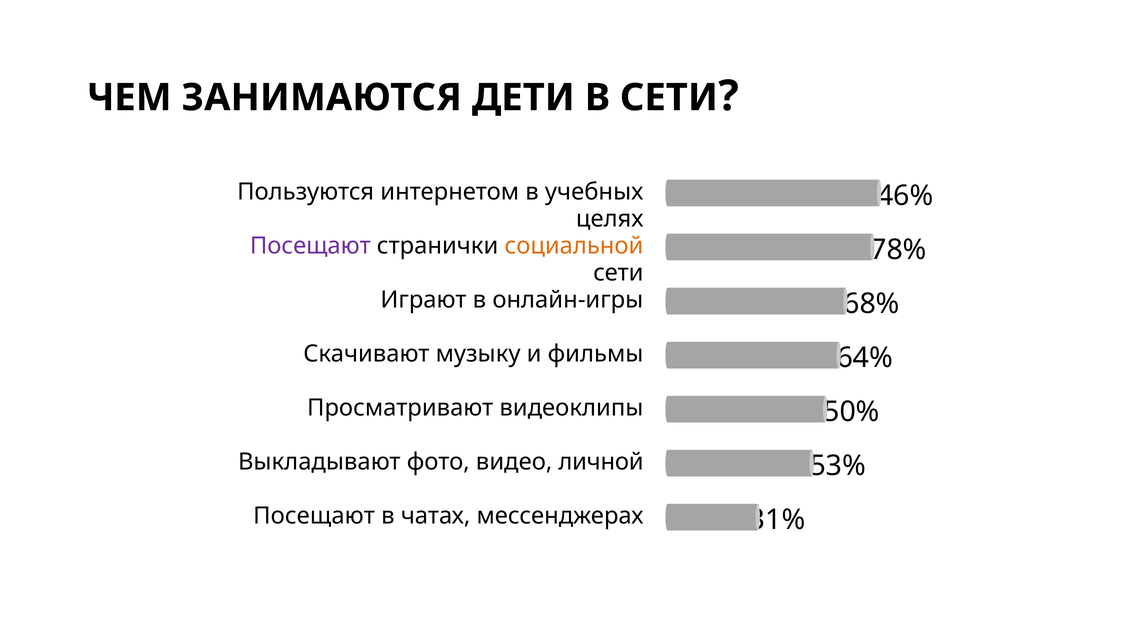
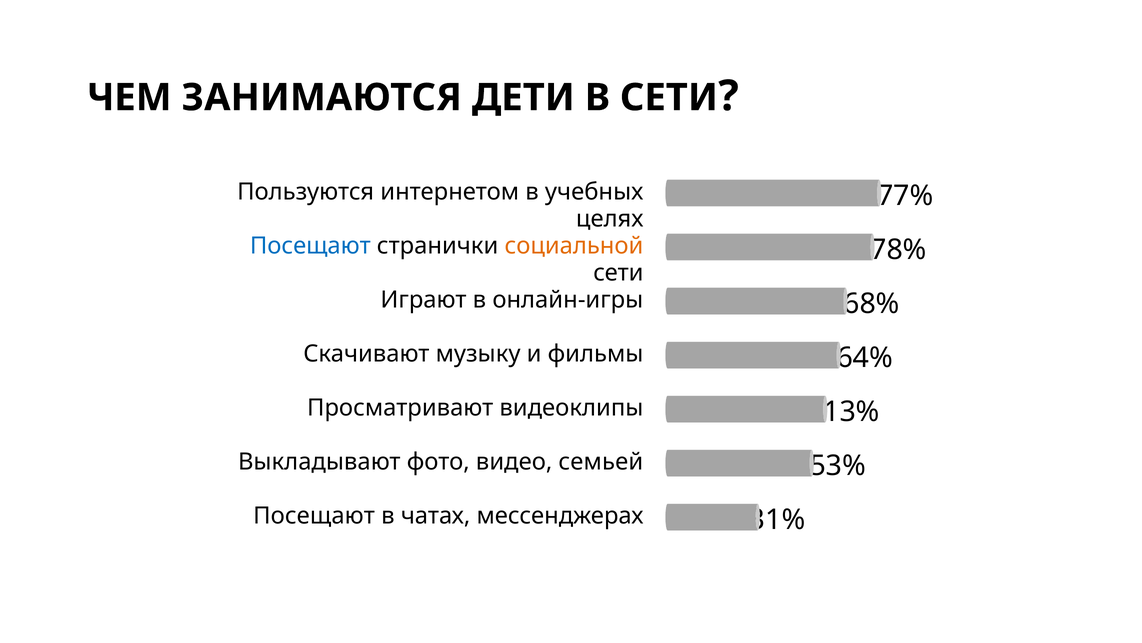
46%: 46% -> 77%
Посещают at (310, 245) colour: purple -> blue
50%: 50% -> 13%
личной: личной -> семьей
